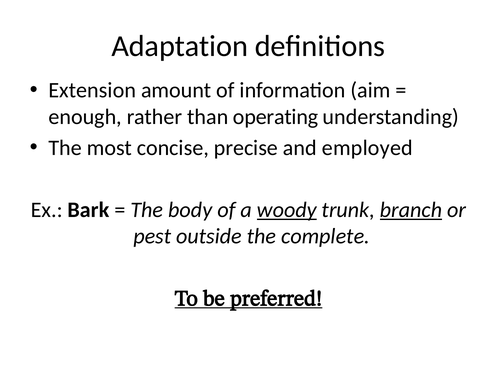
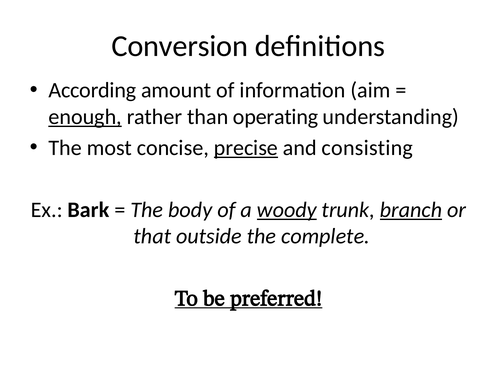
Adaptation: Adaptation -> Conversion
Extension: Extension -> According
enough underline: none -> present
precise underline: none -> present
employed: employed -> consisting
pest: pest -> that
